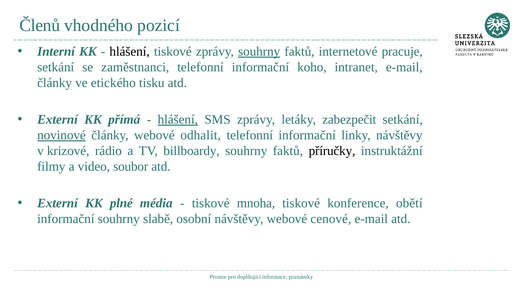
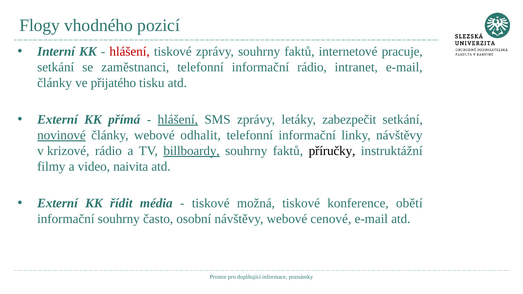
Členů: Členů -> Flogy
hlášení at (130, 52) colour: black -> red
souhrny at (259, 52) underline: present -> none
informační koho: koho -> rádio
etického: etického -> přijatého
billboardy underline: none -> present
soubor: soubor -> naivita
plné: plné -> řídit
mnoha: mnoha -> možná
slabě: slabě -> často
